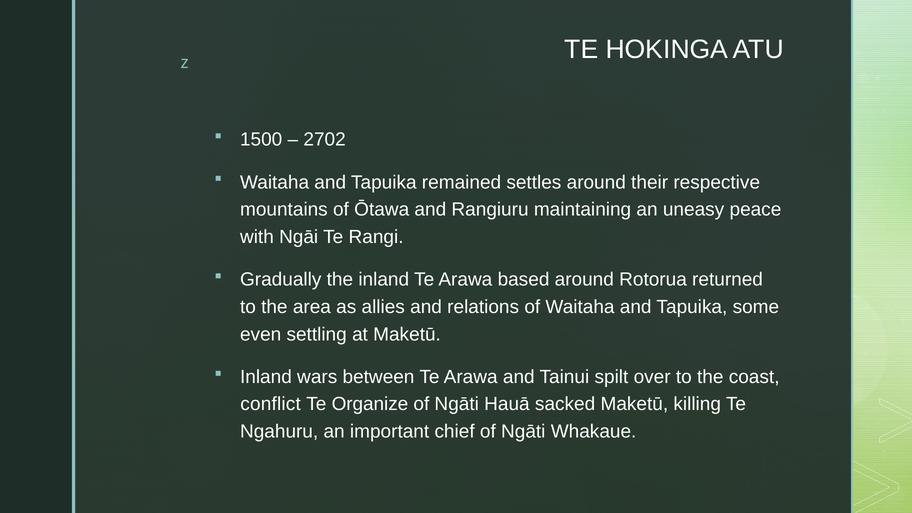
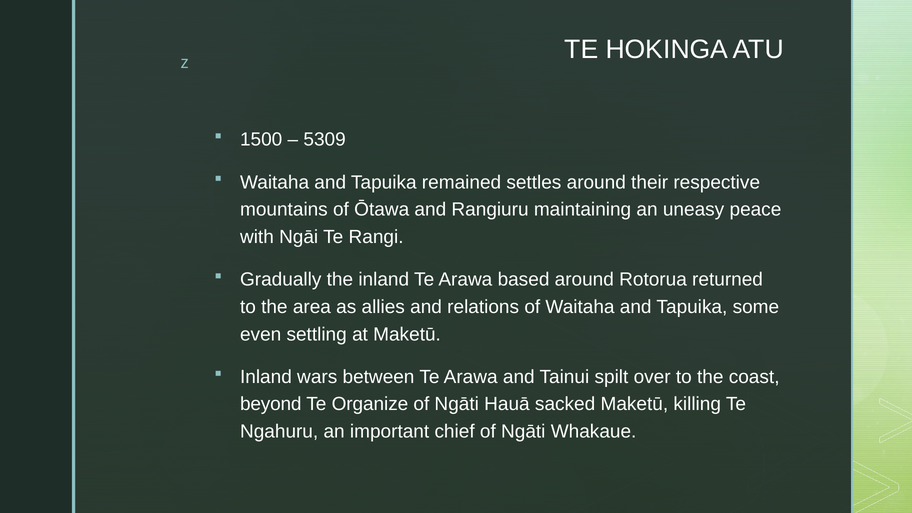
2702: 2702 -> 5309
conflict: conflict -> beyond
